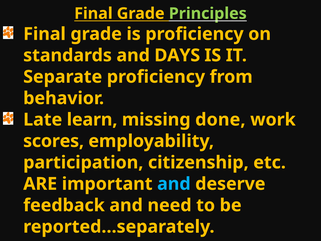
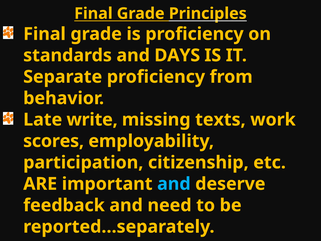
Principles colour: light green -> yellow
learn: learn -> write
done: done -> texts
